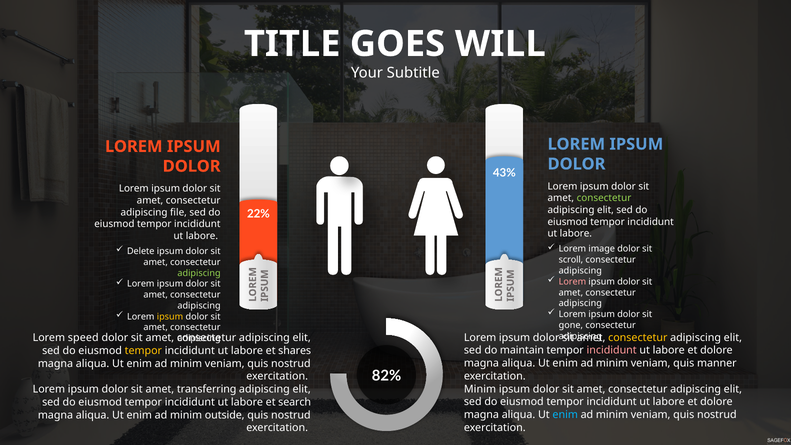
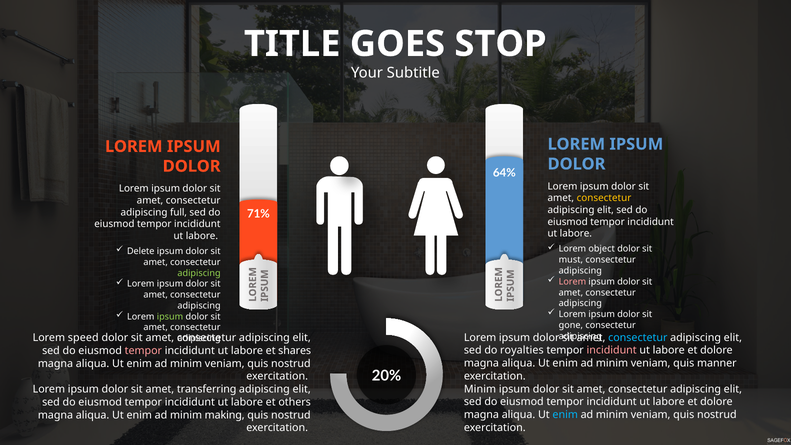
WILL: WILL -> STOP
43%: 43% -> 64%
consectetur at (604, 198) colour: light green -> yellow
file: file -> full
22%: 22% -> 71%
image: image -> object
scroll: scroll -> must
ipsum at (170, 317) colour: yellow -> light green
consectetur at (638, 338) colour: yellow -> light blue
maintain: maintain -> royalties
tempor at (143, 351) colour: yellow -> pink
82%: 82% -> 20%
search: search -> others
outside: outside -> making
